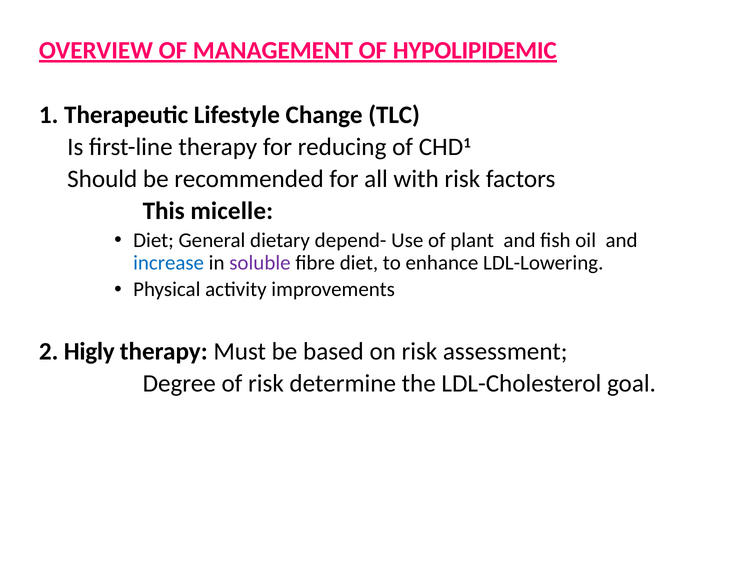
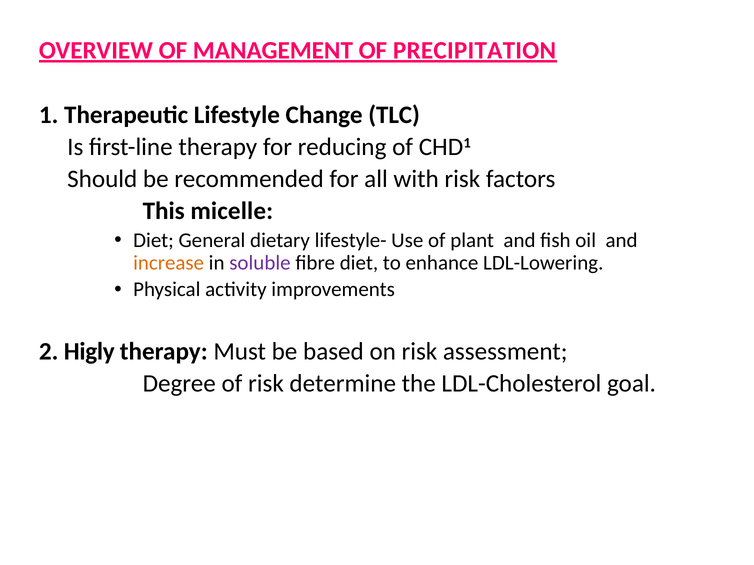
HYPOLIPIDEMIC: HYPOLIPIDEMIC -> PRECIPITATION
depend-: depend- -> lifestyle-
increase colour: blue -> orange
